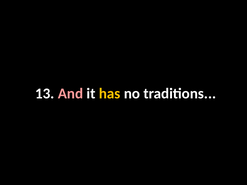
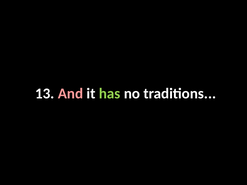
has colour: yellow -> light green
